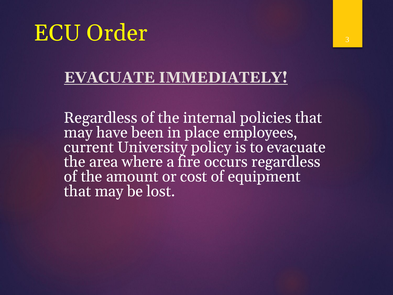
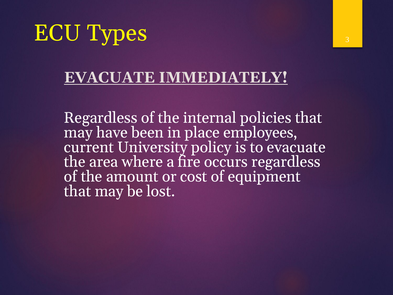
Order: Order -> Types
